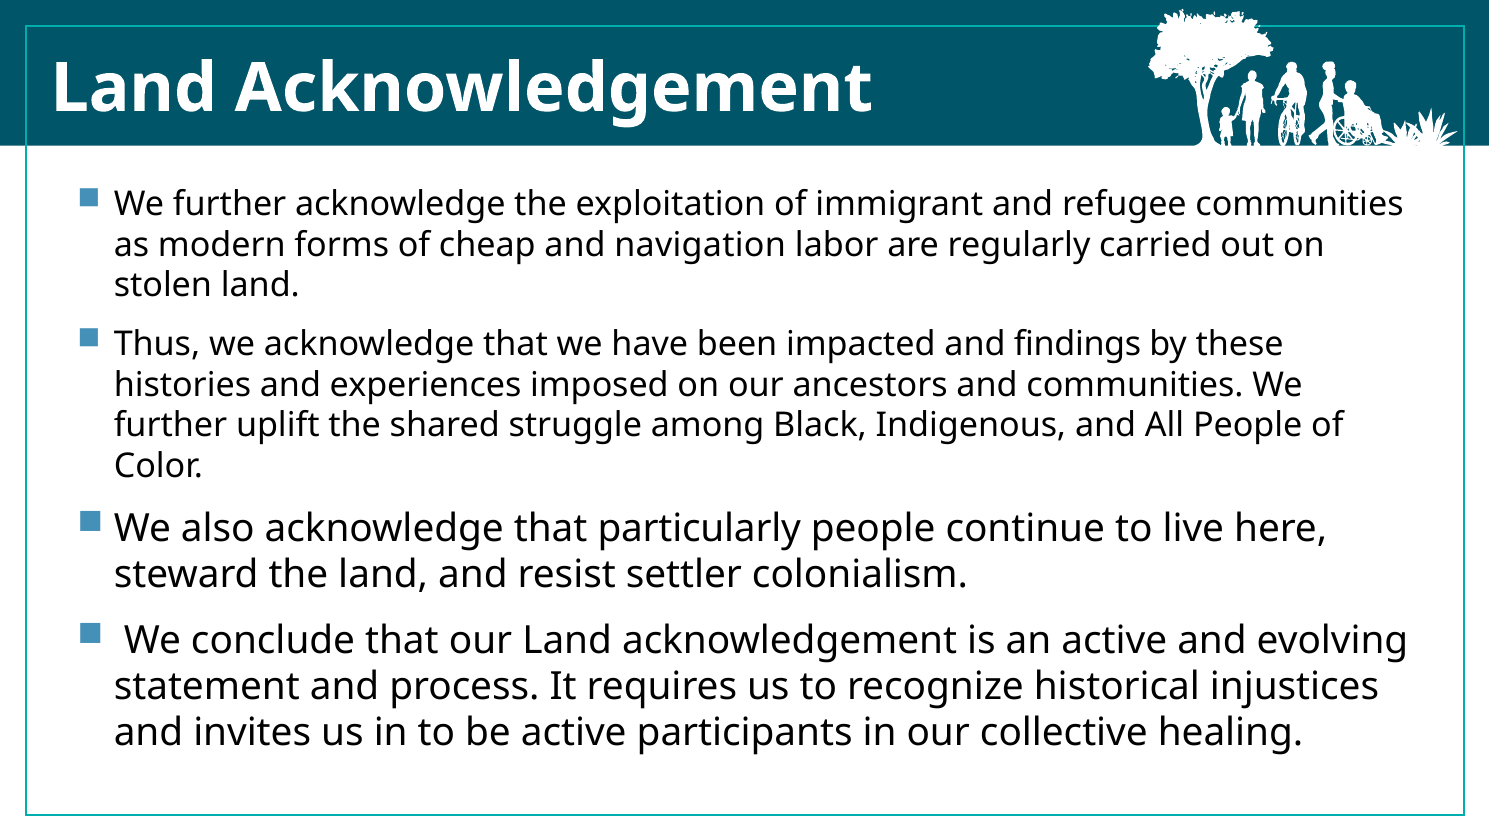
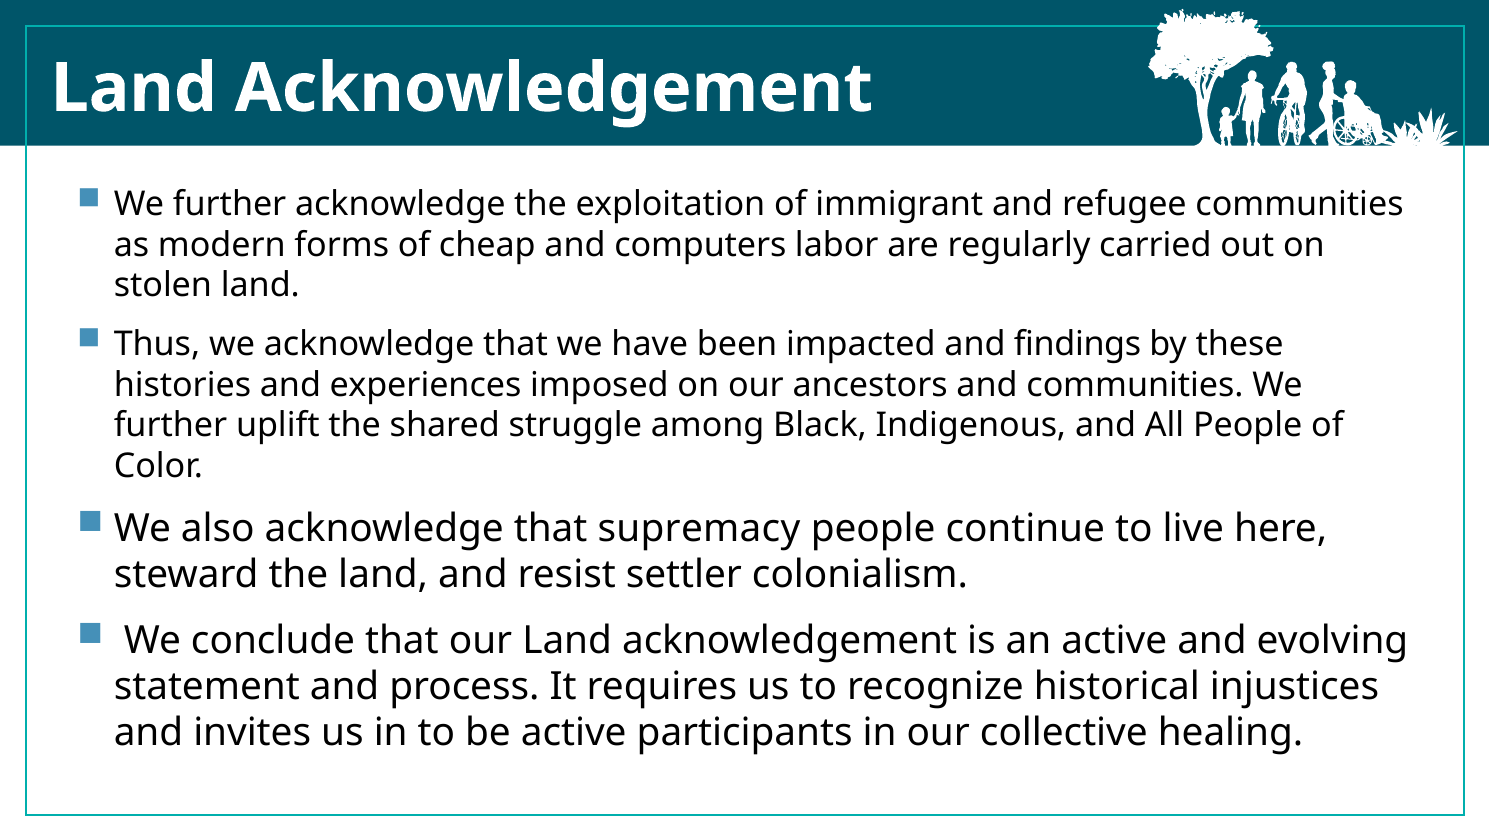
navigation: navigation -> computers
particularly: particularly -> supremacy
